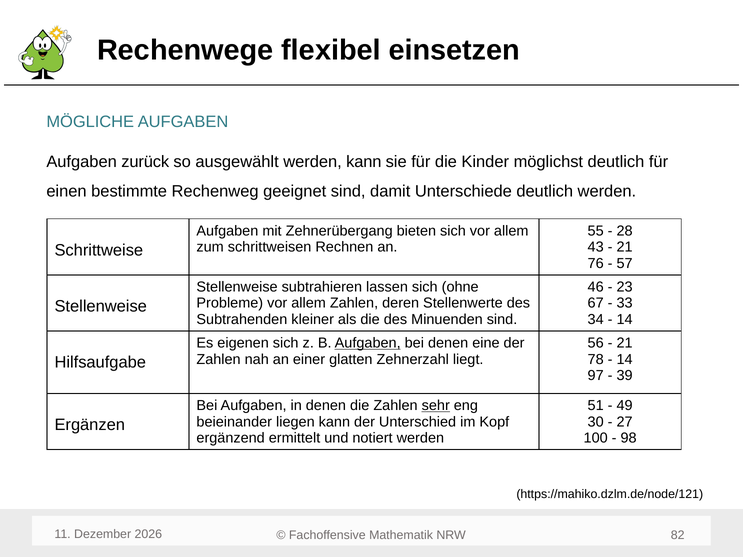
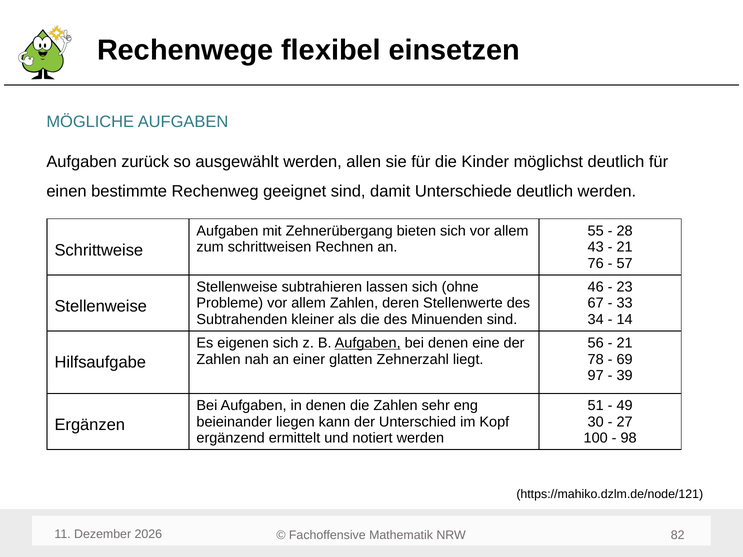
werden kann: kann -> allen
14 at (625, 359): 14 -> 69
sehr underline: present -> none
